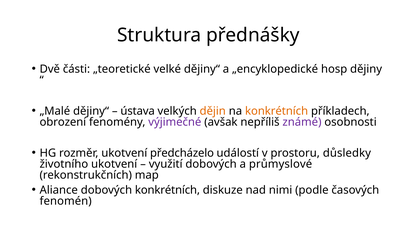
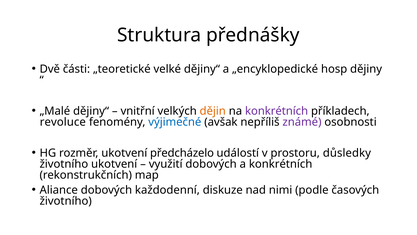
ústava: ústava -> vnitřní
konkrétních at (277, 111) colour: orange -> purple
obrození: obrození -> revoluce
výjimečné colour: purple -> blue
a průmyslové: průmyslové -> konkrétních
dobových konkrétních: konkrétních -> každodenní
fenomén at (66, 201): fenomén -> životního
